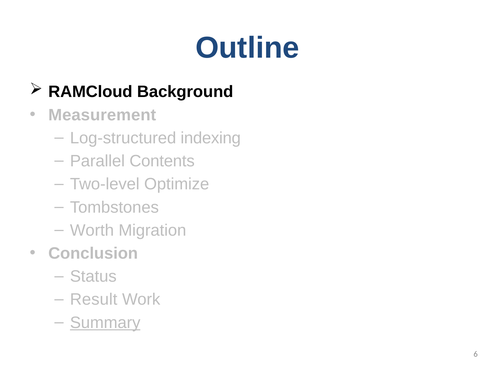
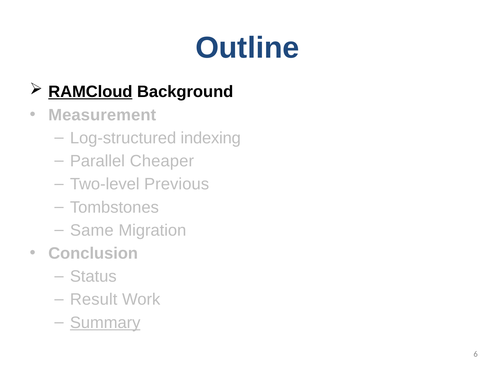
RAMCloud underline: none -> present
Contents: Contents -> Cheaper
Optimize: Optimize -> Previous
Worth: Worth -> Same
